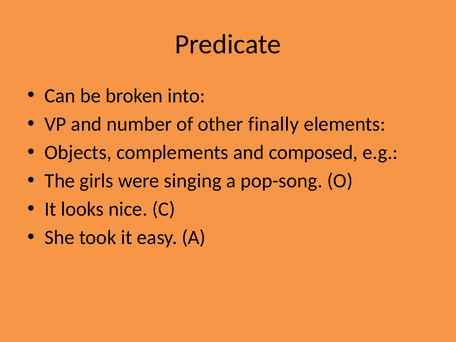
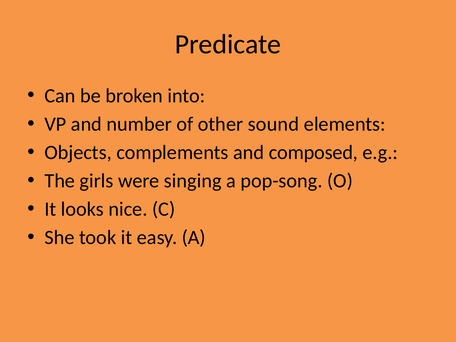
finally: finally -> sound
